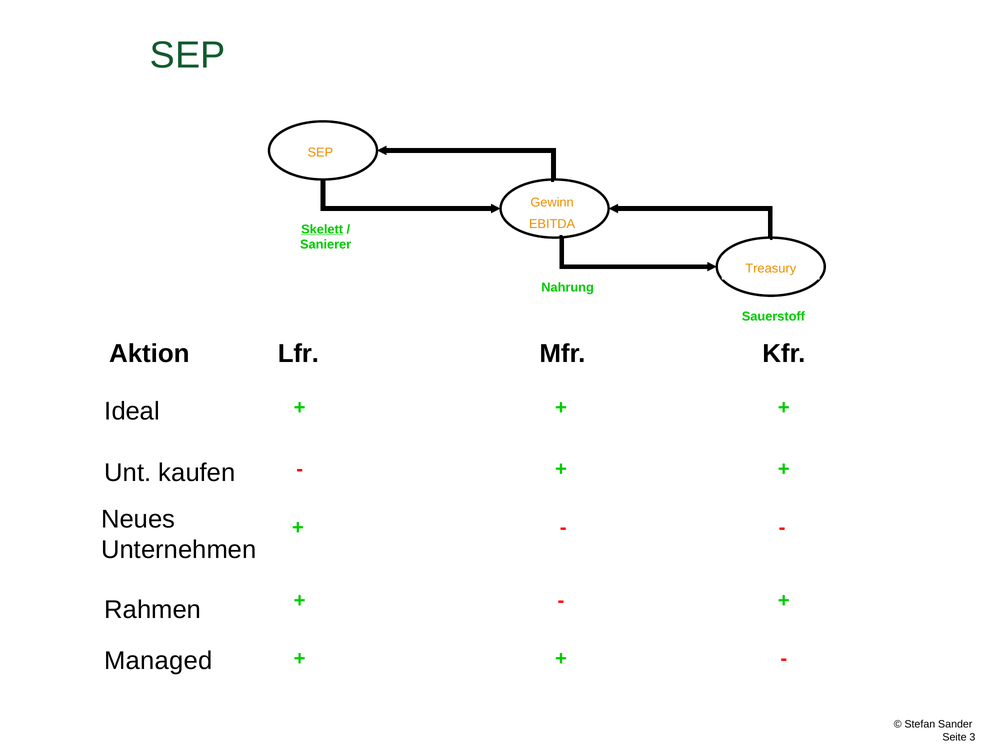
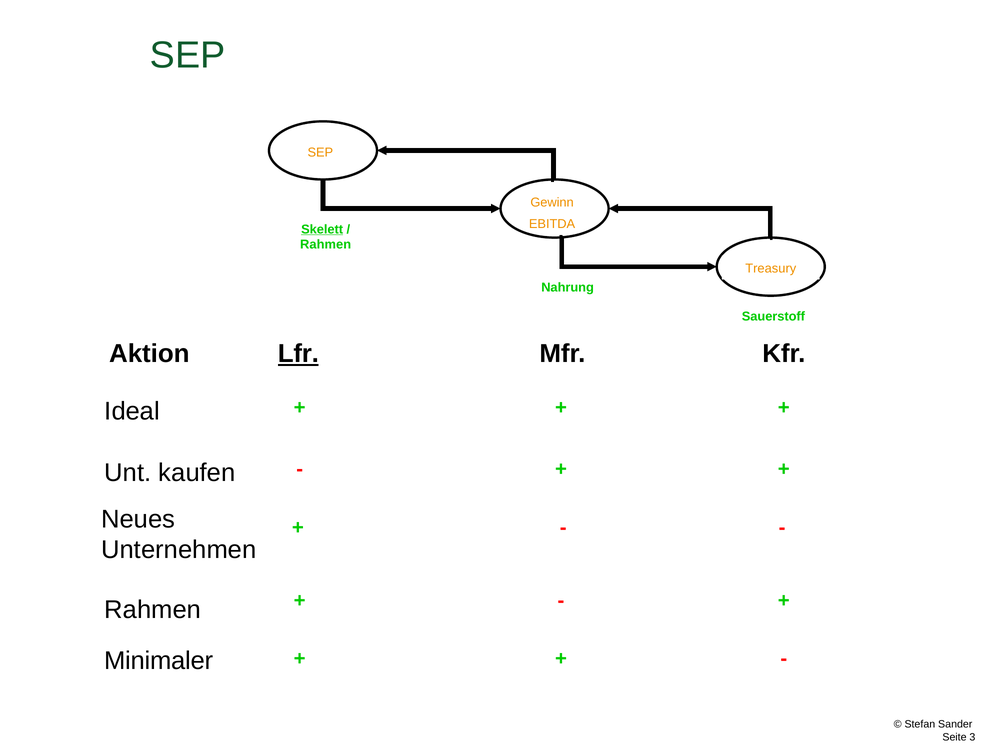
Sanierer at (326, 245): Sanierer -> Rahmen
Lfr underline: none -> present
Managed: Managed -> Minimaler
